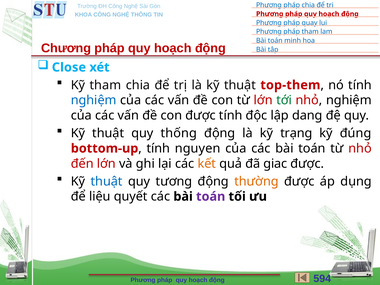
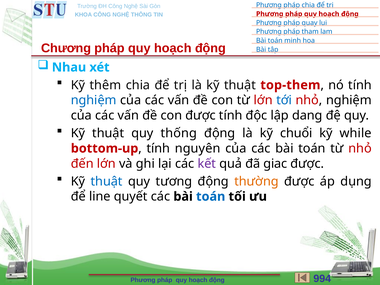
Close: Close -> Nhau
Kỹ tham: tham -> thêm
tới colour: green -> blue
trạng: trạng -> chuổi
đúng: đúng -> while
nguyen: nguyen -> nguyên
kết colour: orange -> purple
liệu: liệu -> line
toán at (211, 197) colour: purple -> blue
594: 594 -> 994
